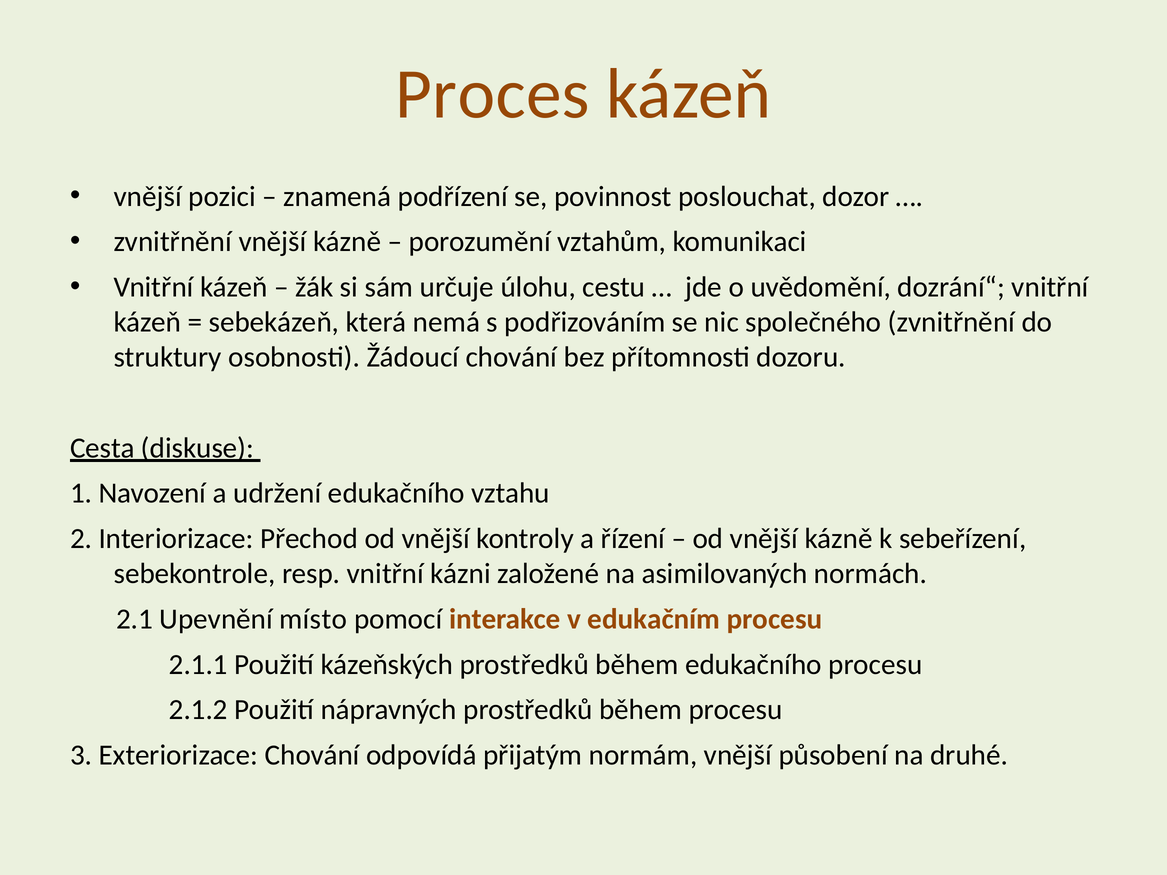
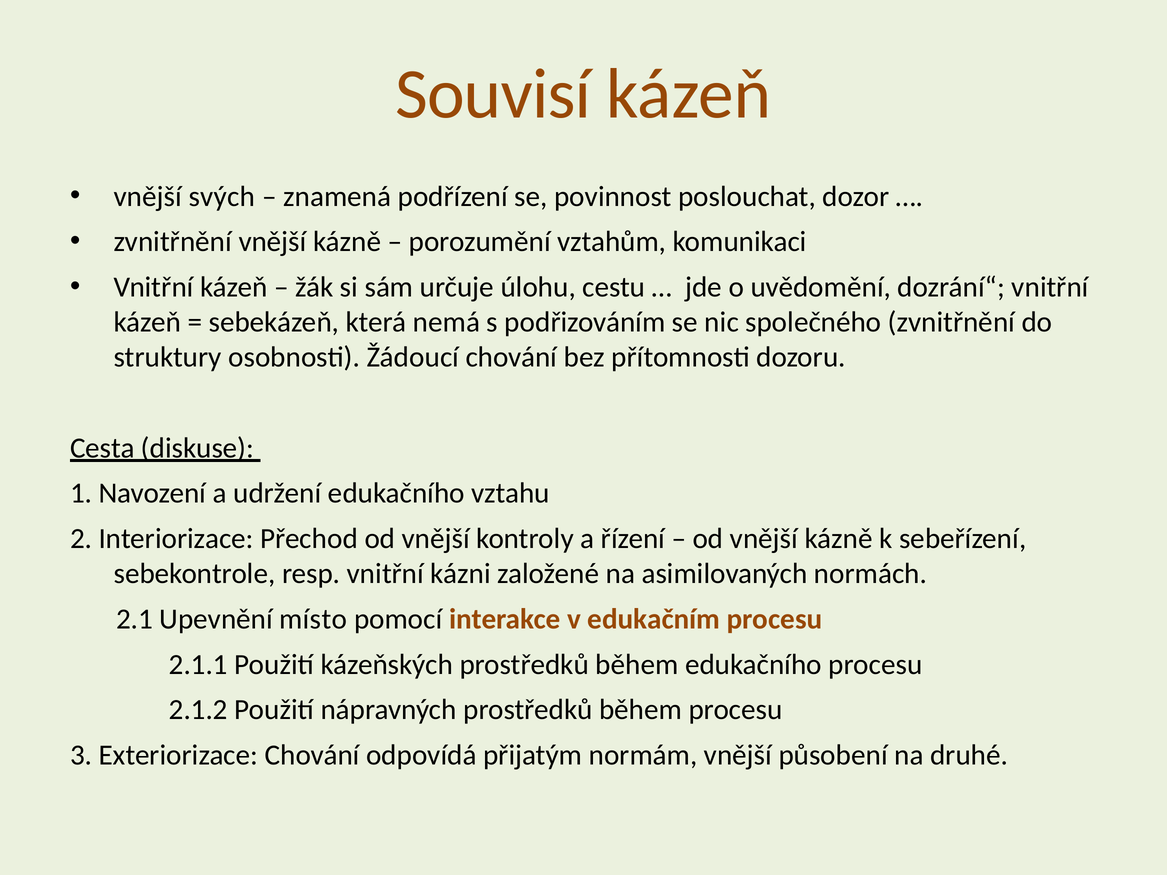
Proces: Proces -> Souvisí
pozici: pozici -> svých
